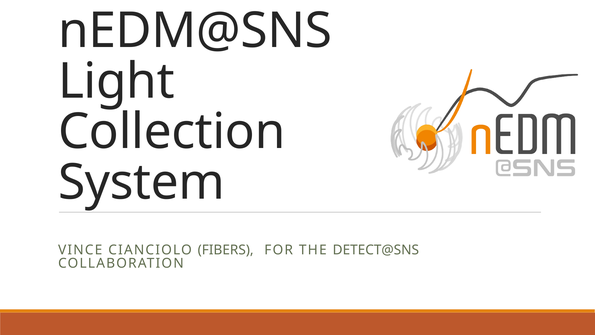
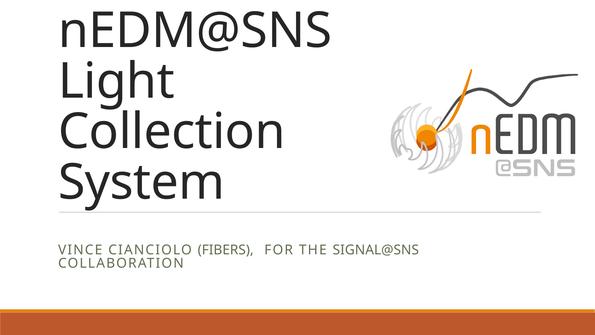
DETECT@SNS: DETECT@SNS -> SIGNAL@SNS
